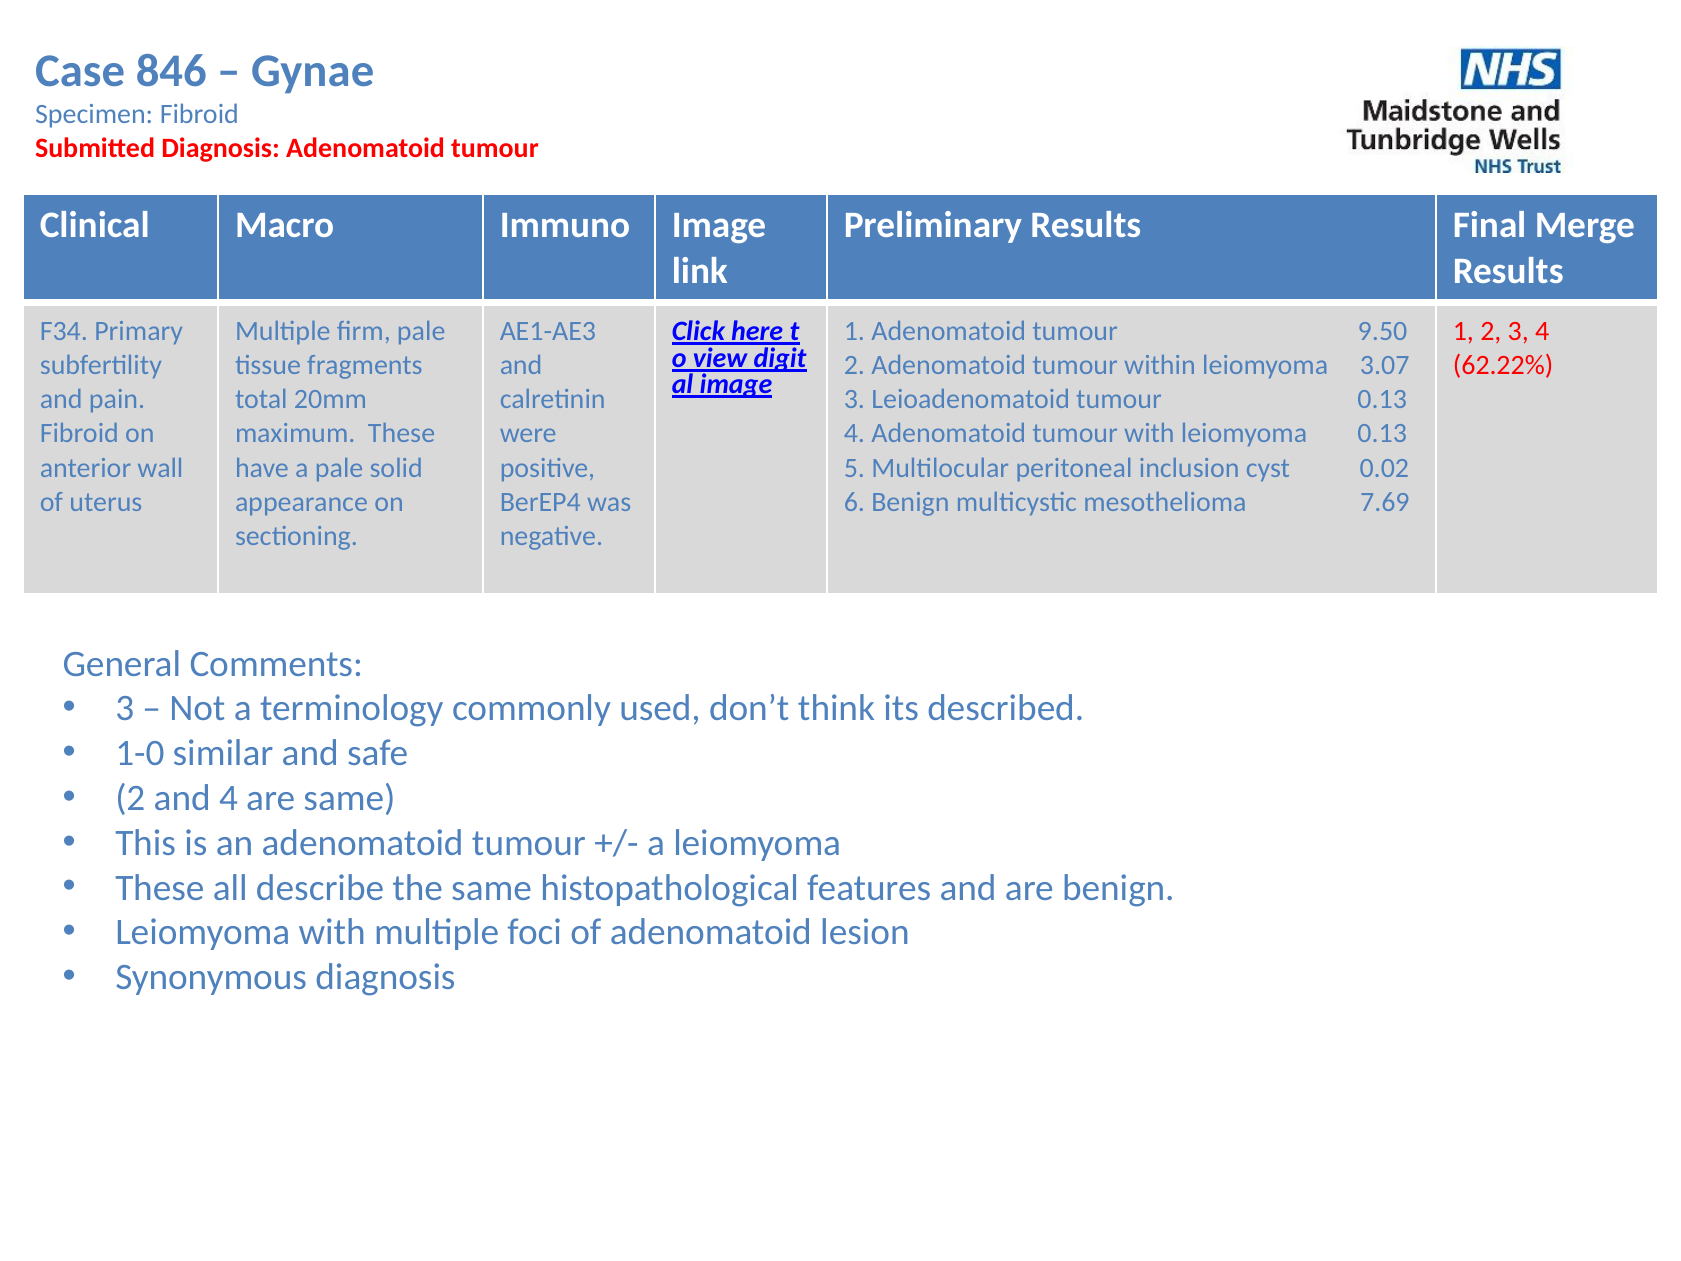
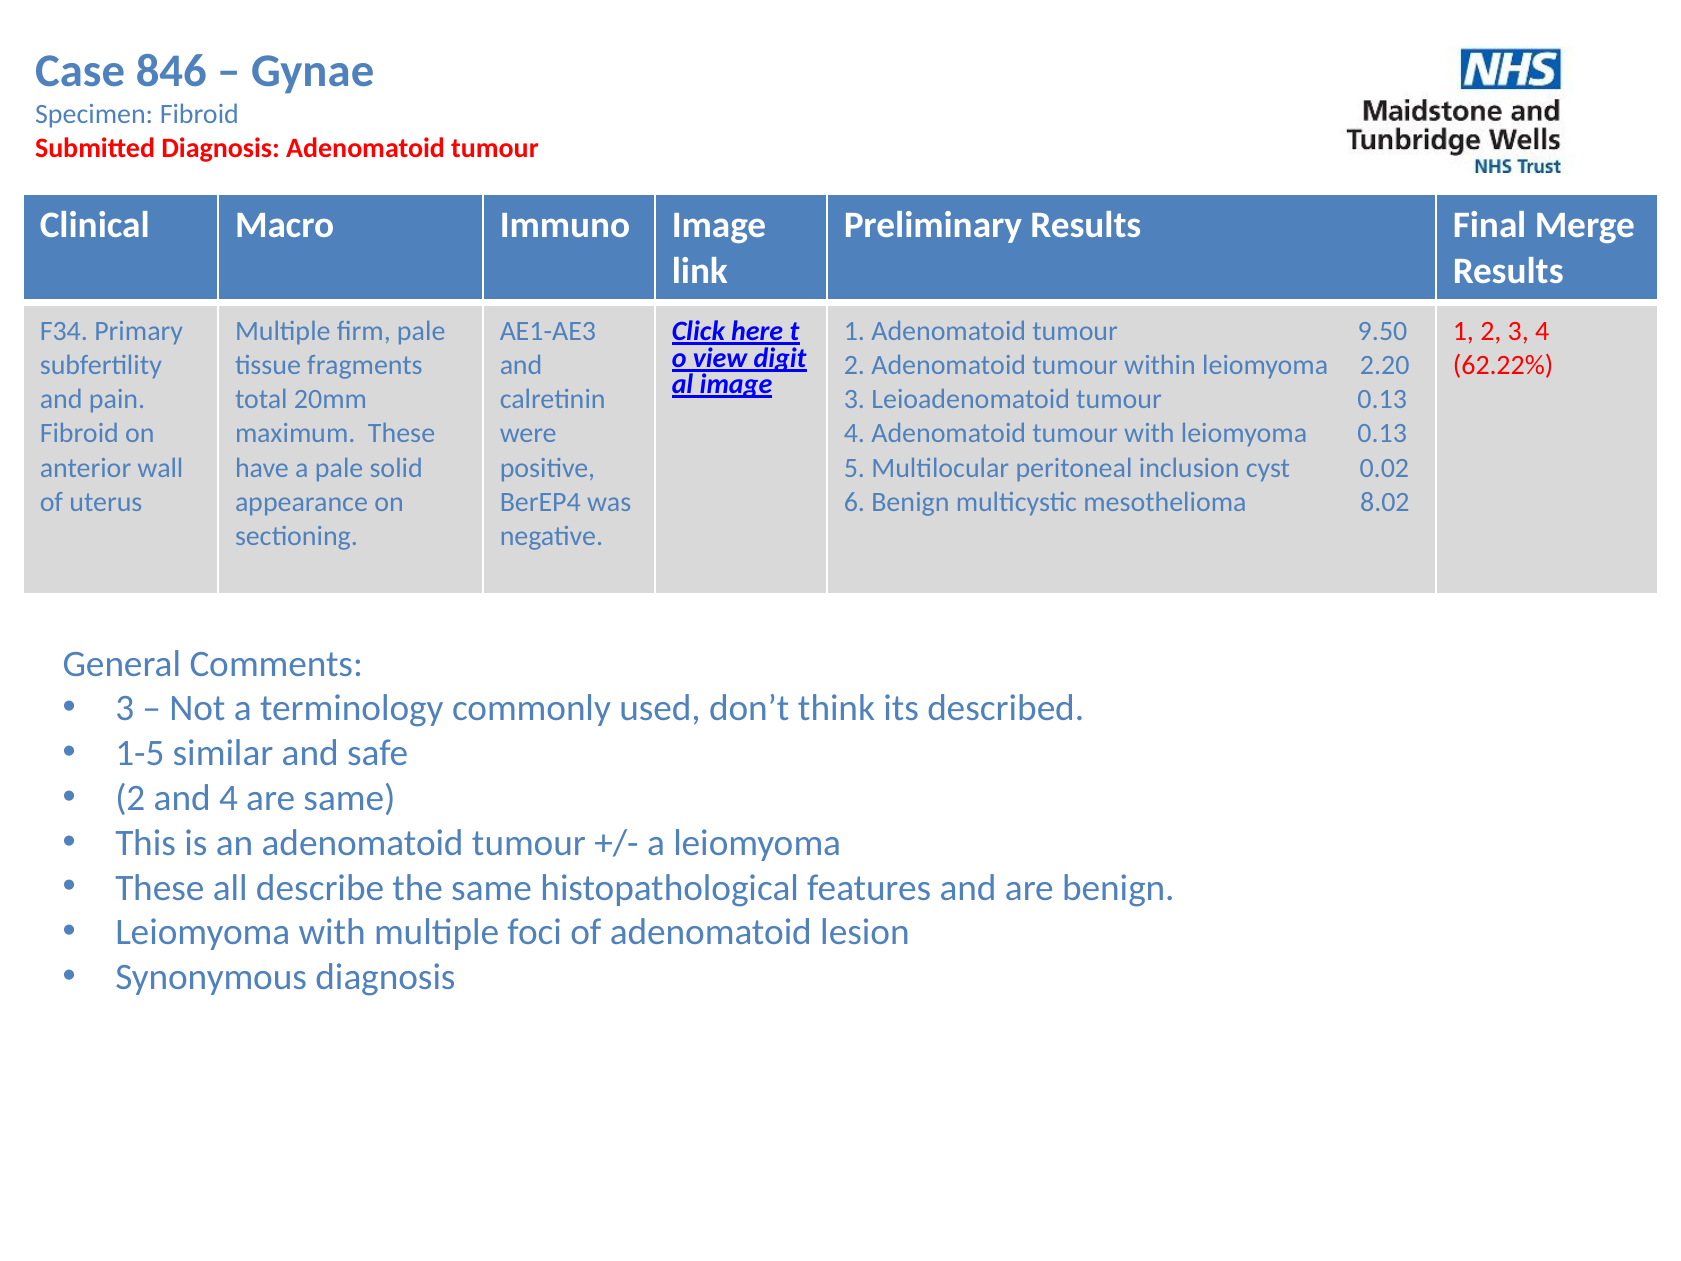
3.07: 3.07 -> 2.20
7.69: 7.69 -> 8.02
1-0: 1-0 -> 1-5
